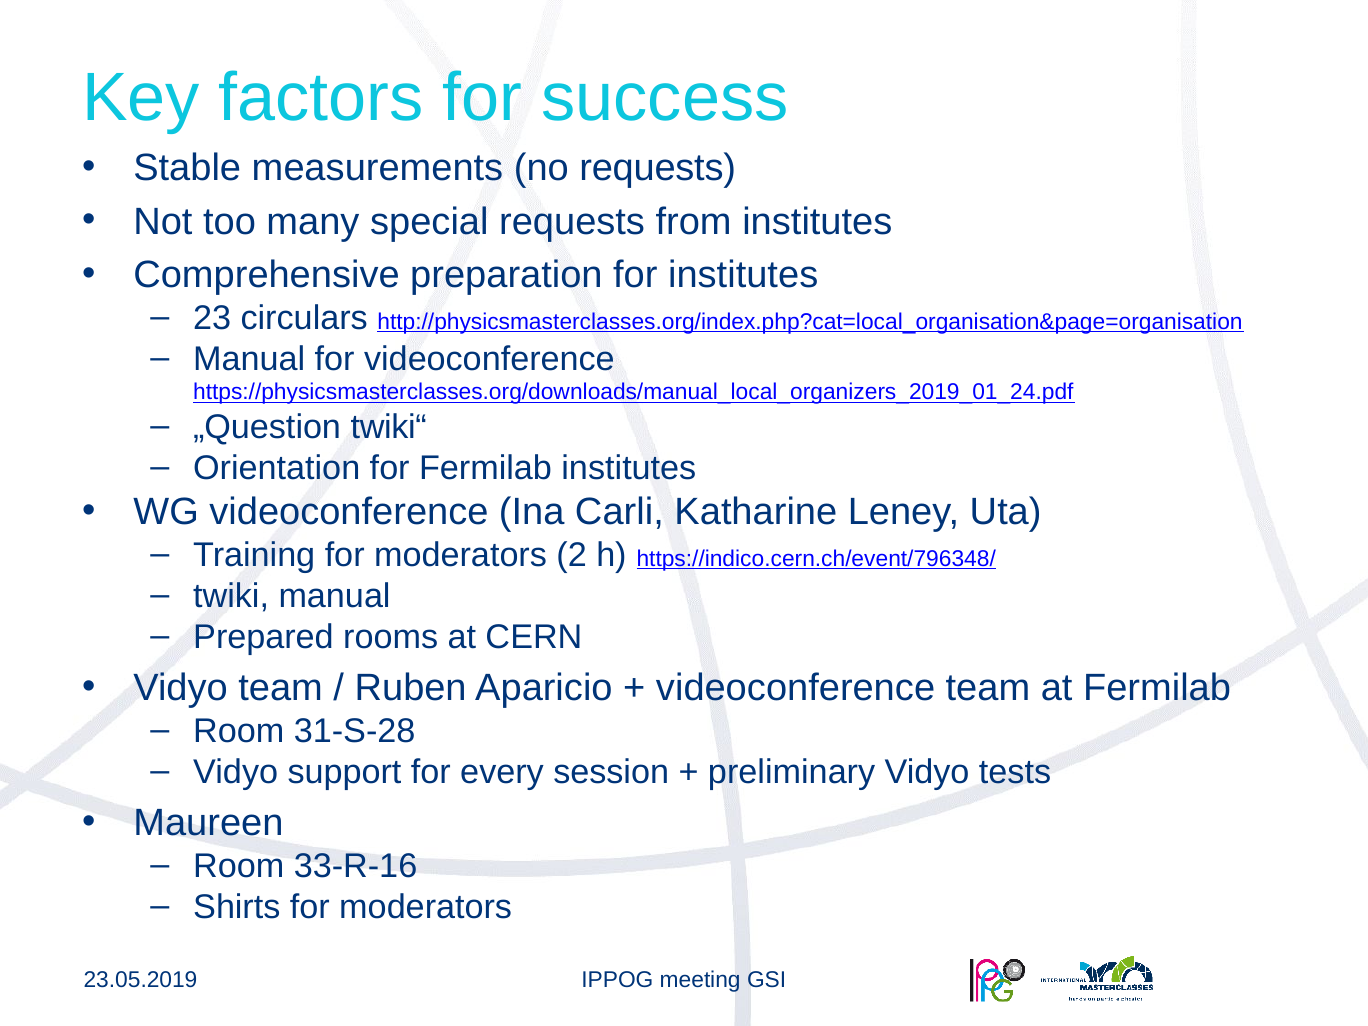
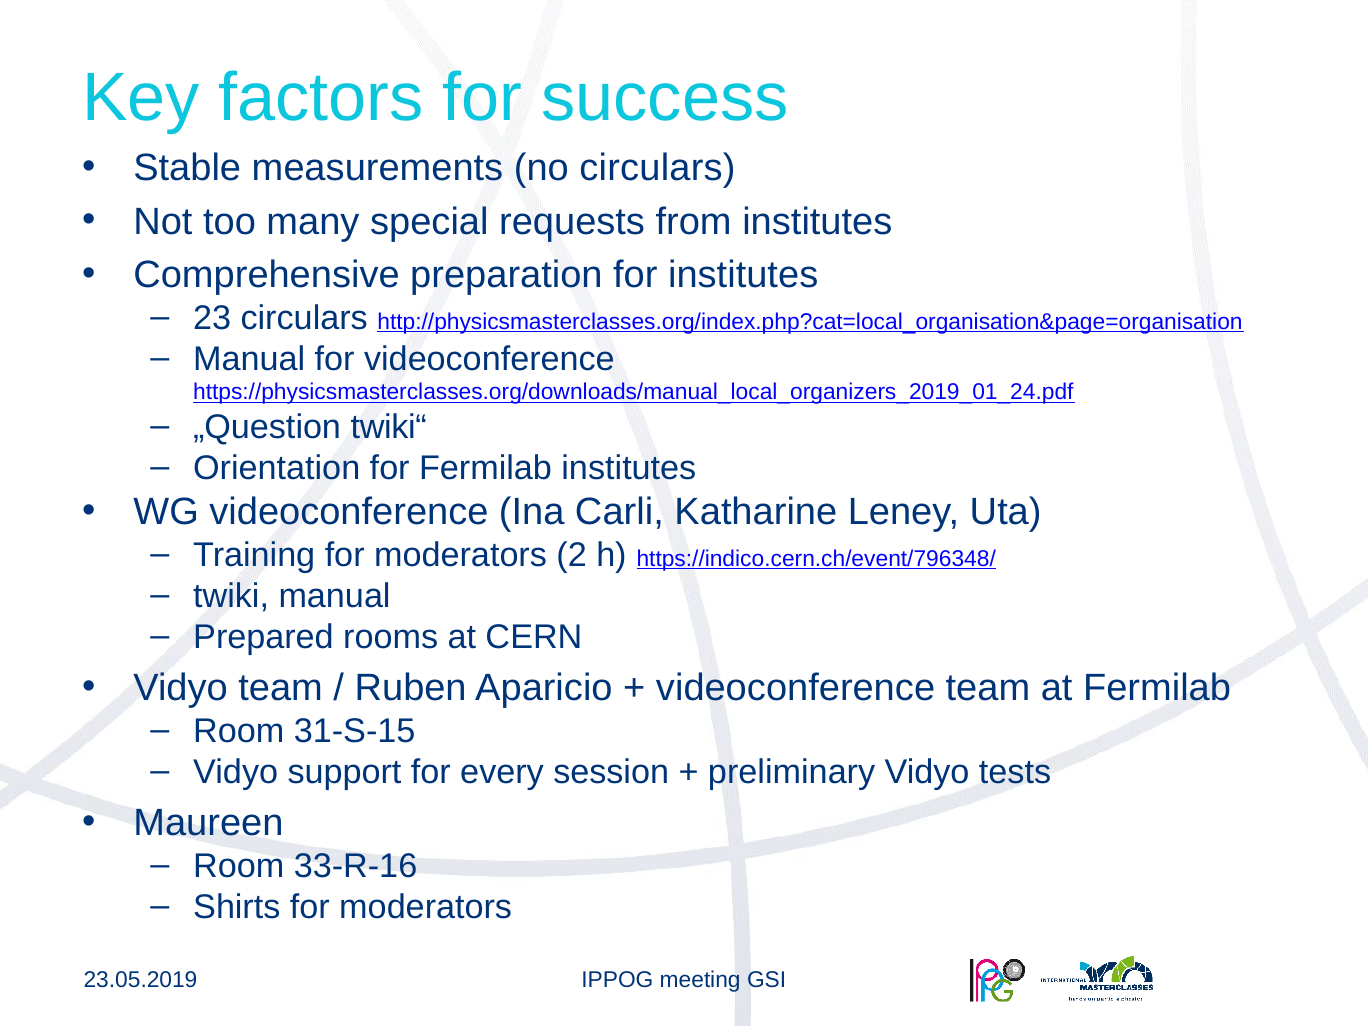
no requests: requests -> circulars
31-S-28: 31-S-28 -> 31-S-15
